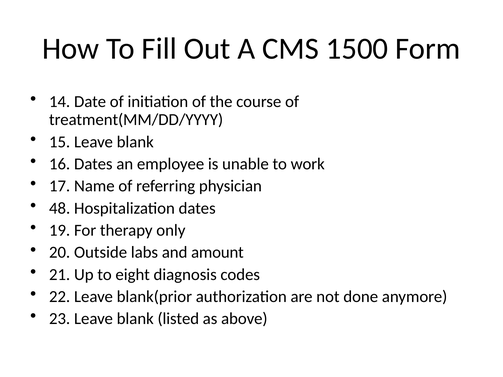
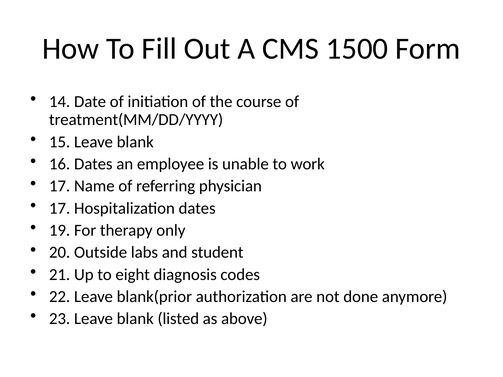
48 at (60, 208): 48 -> 17
amount: amount -> student
